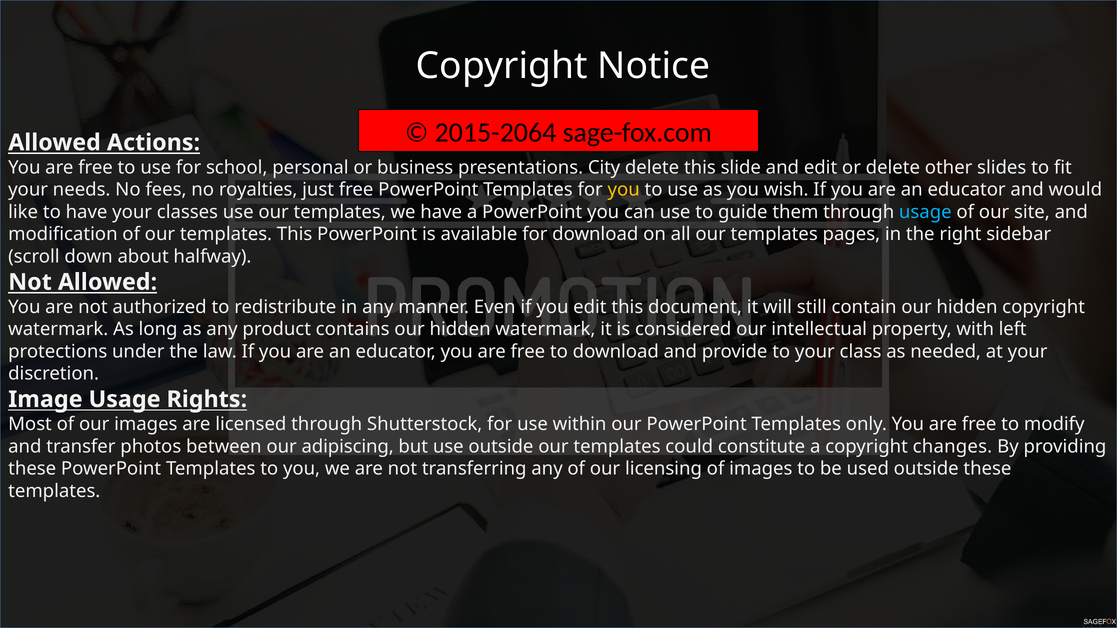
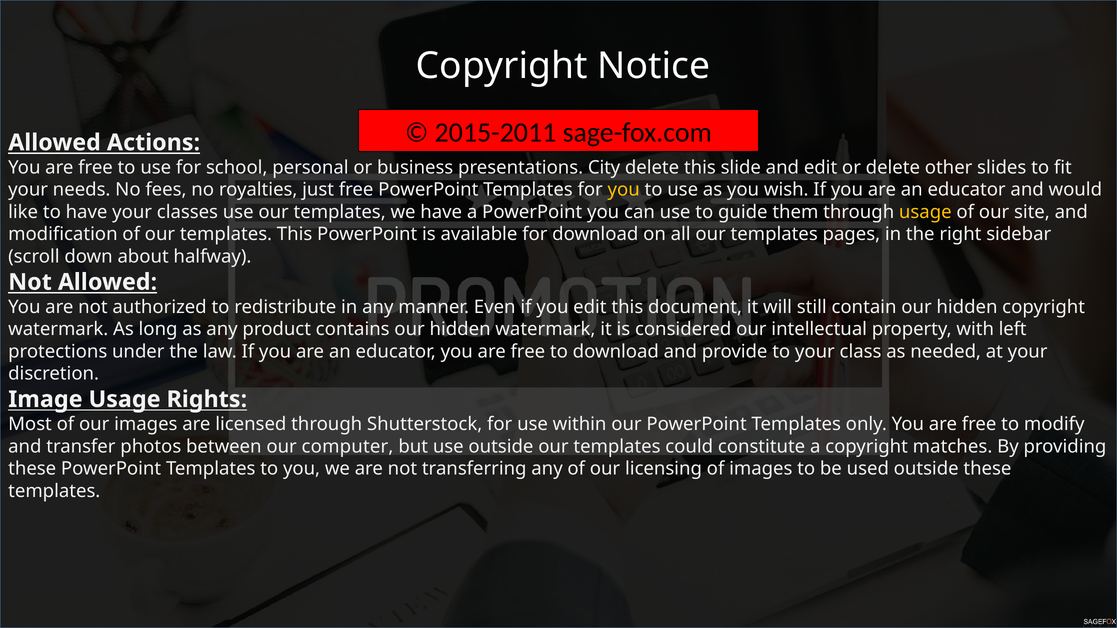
2015-2064: 2015-2064 -> 2015-2011
usage at (925, 212) colour: light blue -> yellow
adipiscing: adipiscing -> computer
changes: changes -> matches
